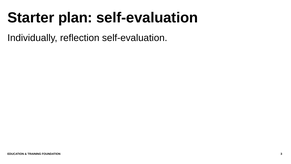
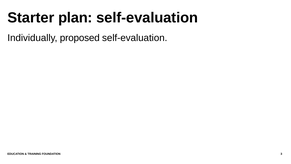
reflection: reflection -> proposed
